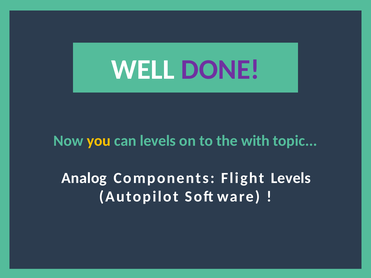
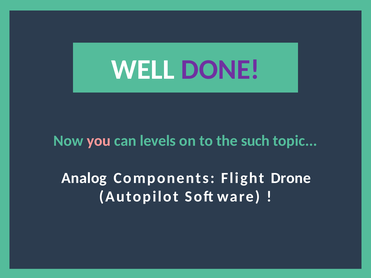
you colour: yellow -> pink
with: with -> such
Flight Levels: Levels -> Drone
